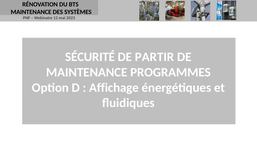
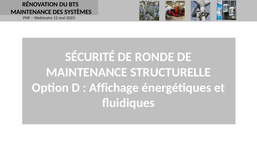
PARTIR: PARTIR -> RONDE
PROGRAMMES: PROGRAMMES -> STRUCTURELLE
